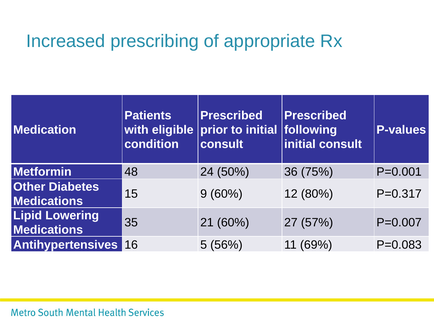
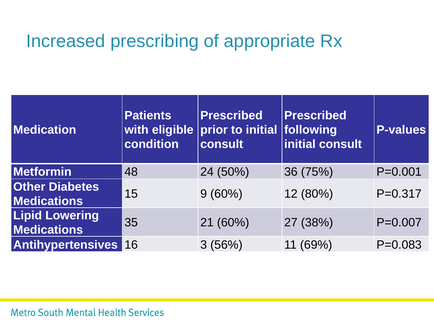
57%: 57% -> 38%
5: 5 -> 3
